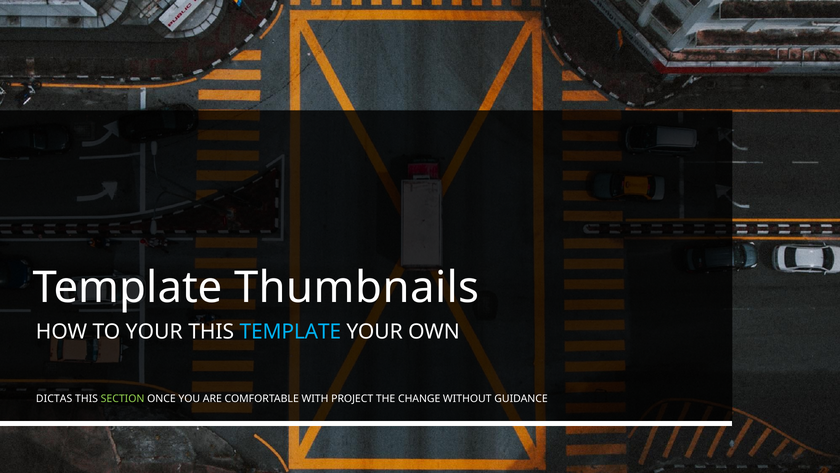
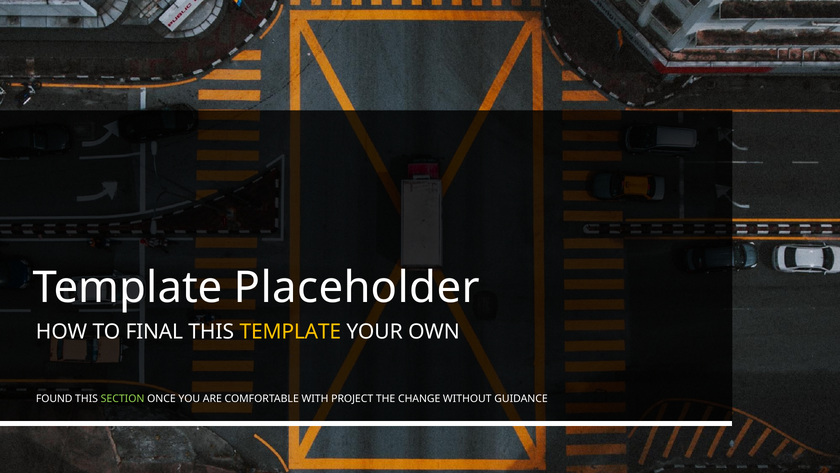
Thumbnails: Thumbnails -> Placeholder
TO YOUR: YOUR -> FINAL
TEMPLATE at (290, 332) colour: light blue -> yellow
DICTAS: DICTAS -> FOUND
